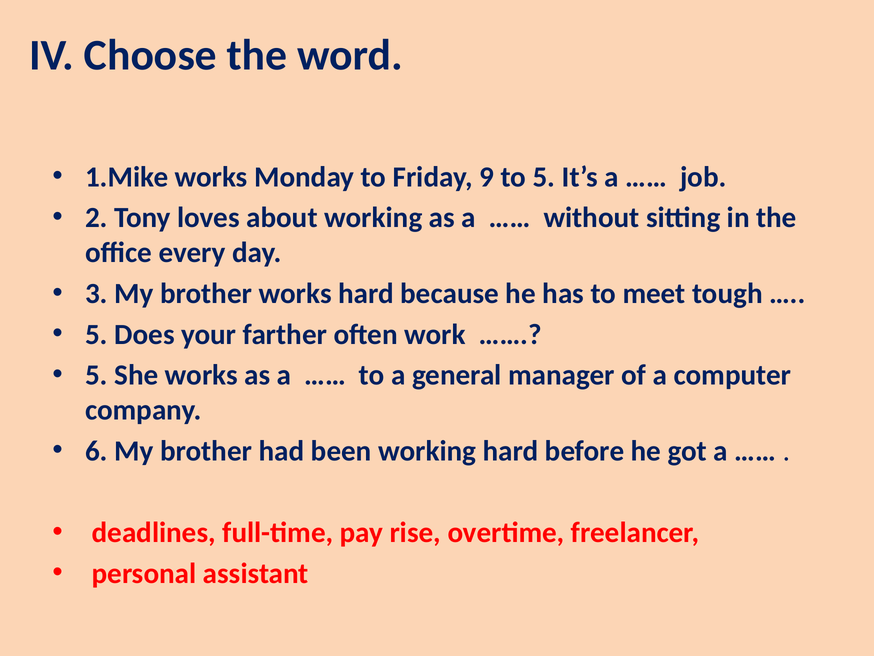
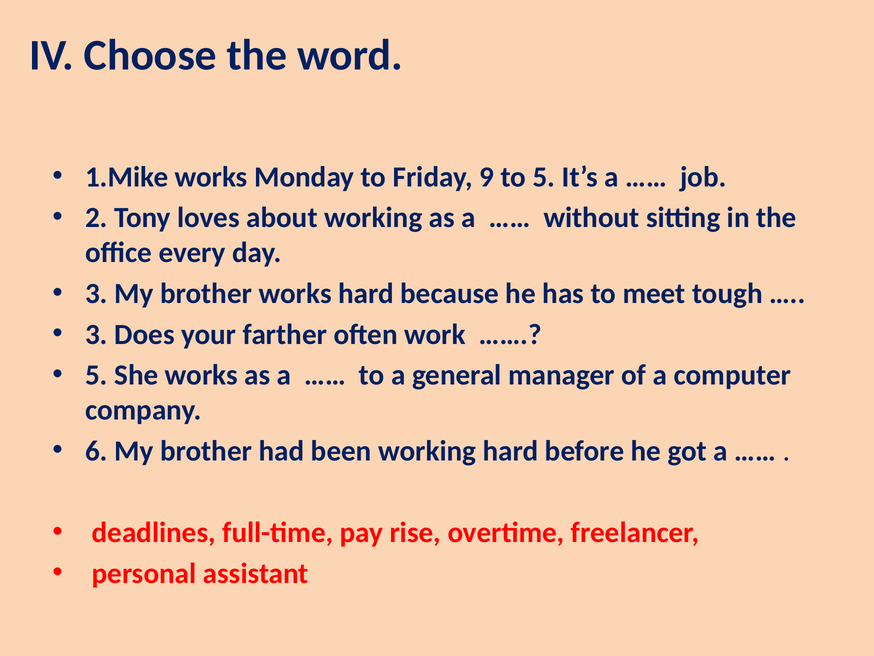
5 at (96, 334): 5 -> 3
